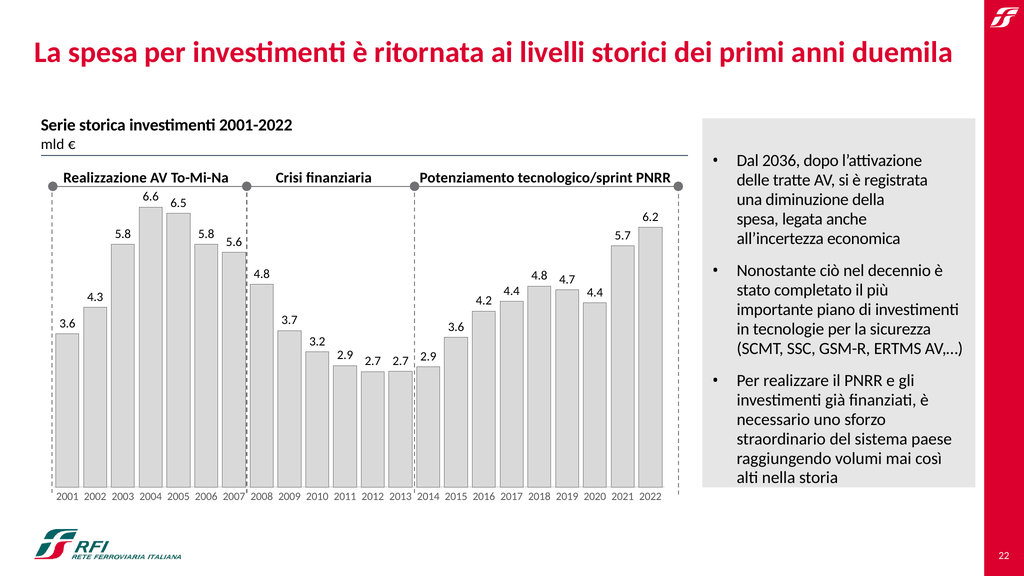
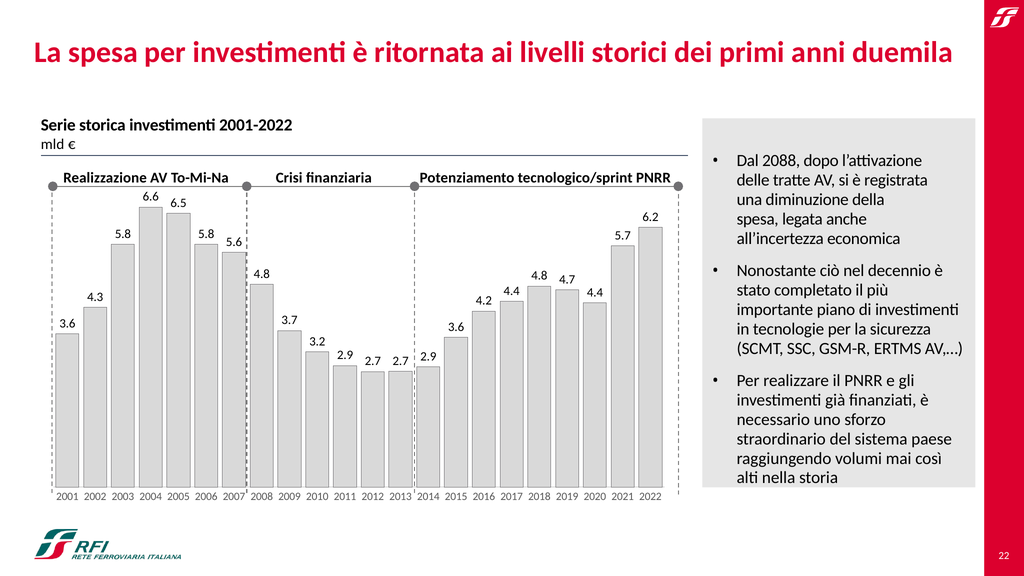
2036: 2036 -> 2088
